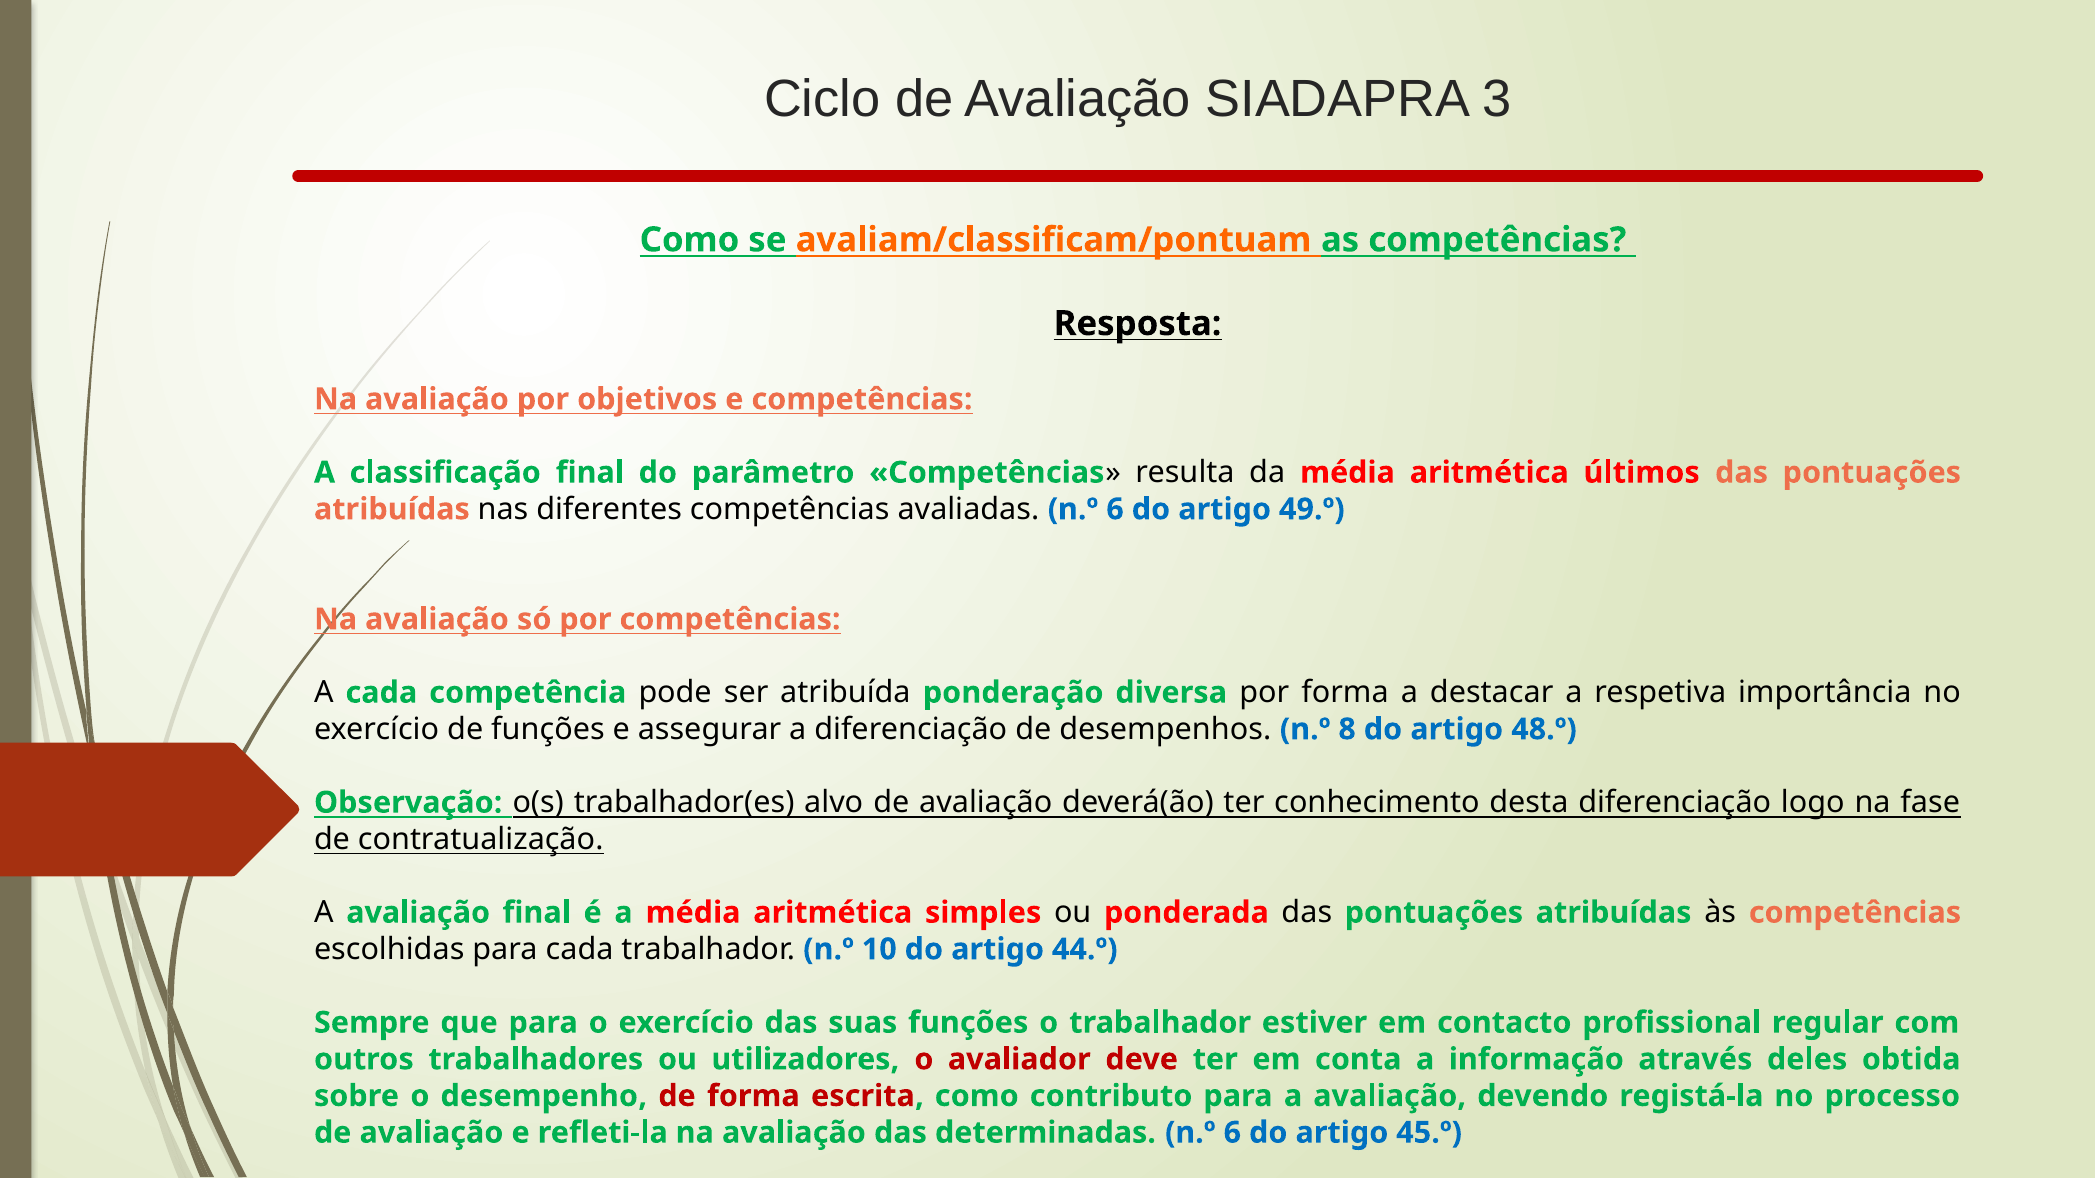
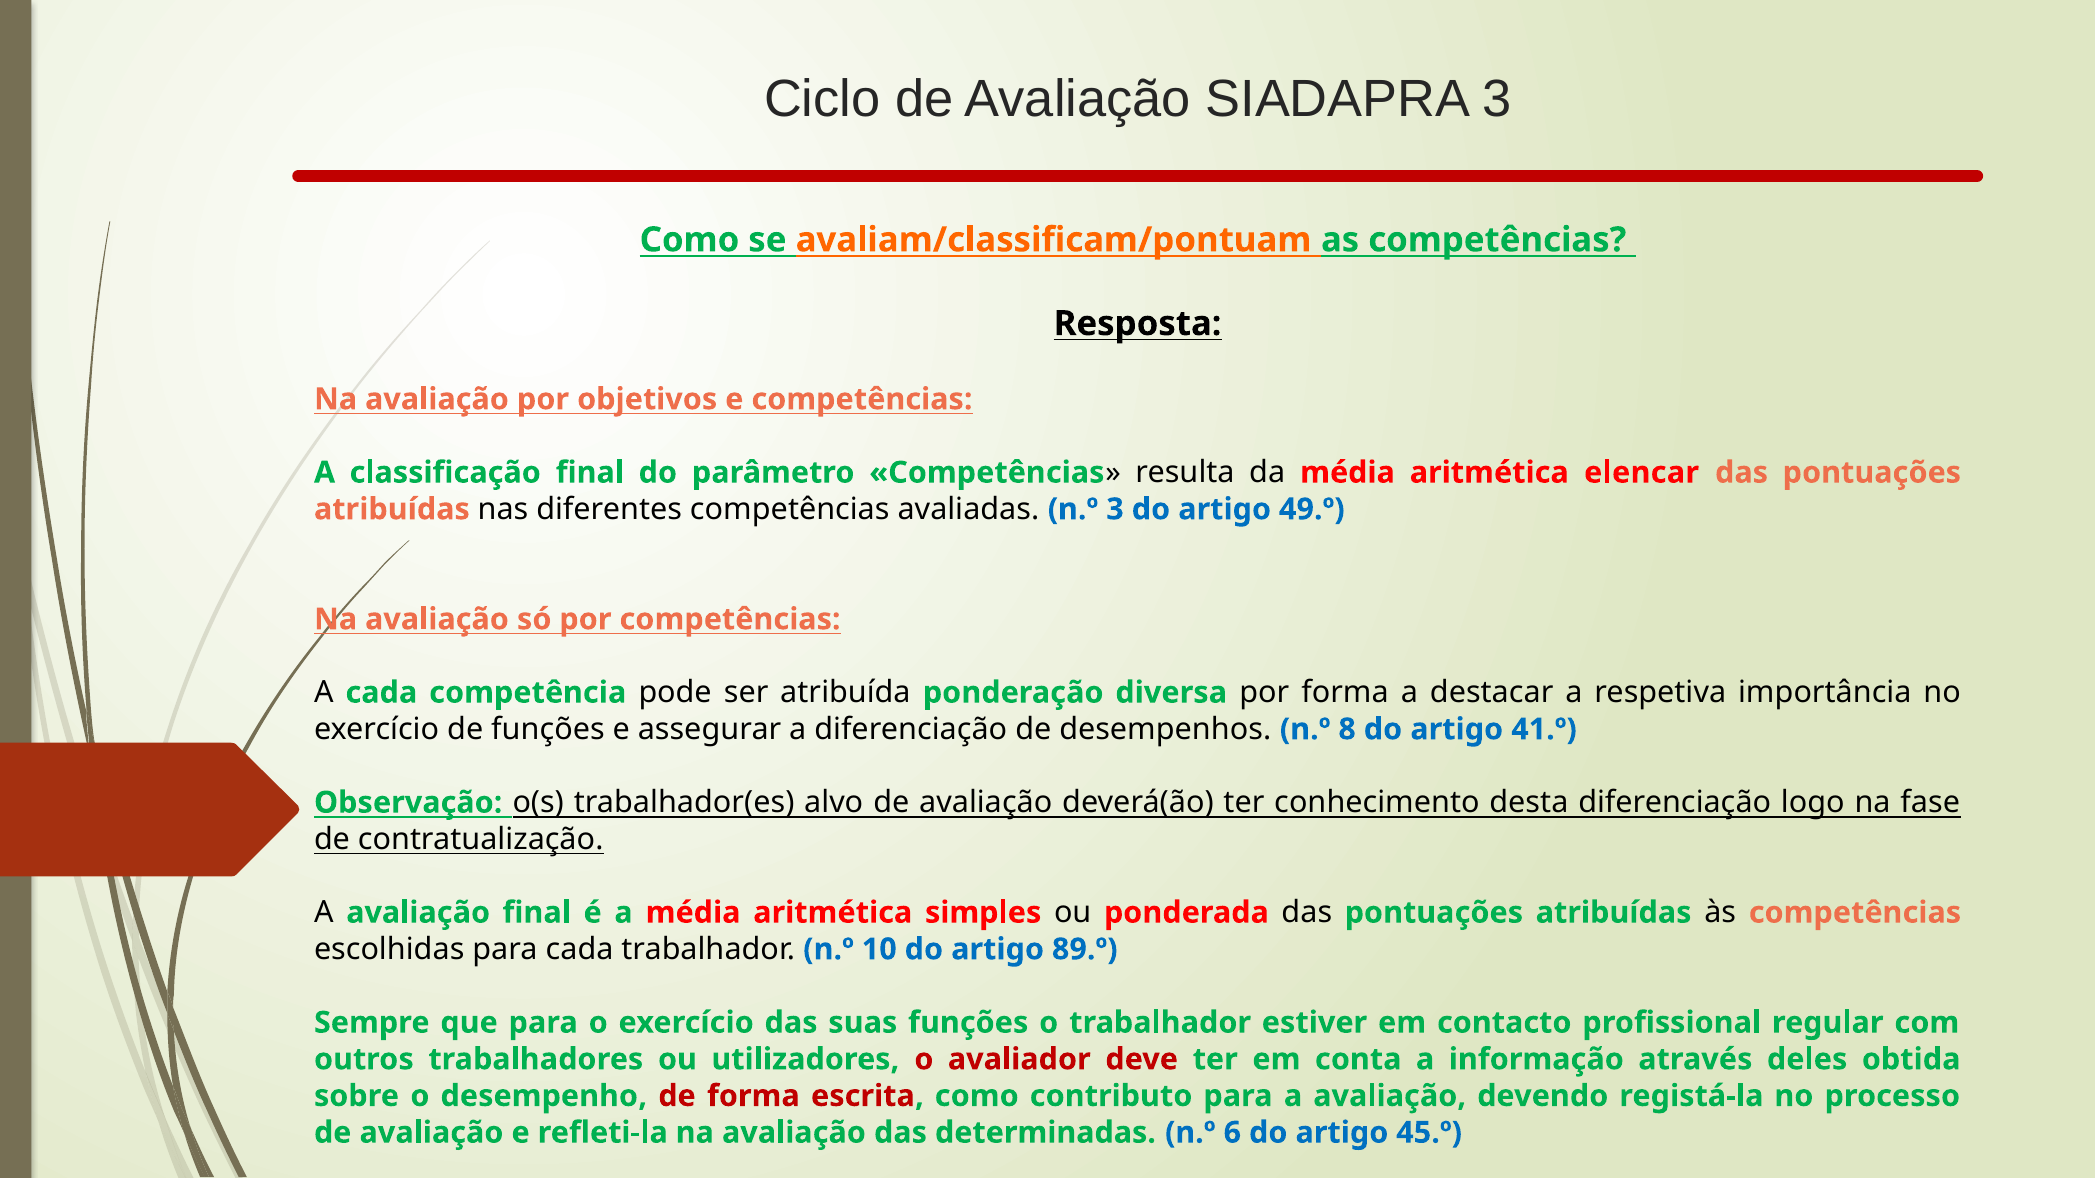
últimos: últimos -> elencar
avaliadas n.º 6: 6 -> 3
48.º: 48.º -> 41.º
44.º: 44.º -> 89.º
